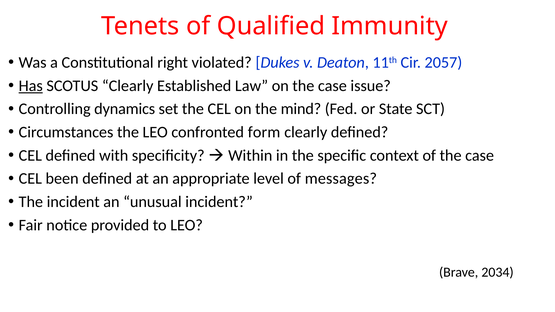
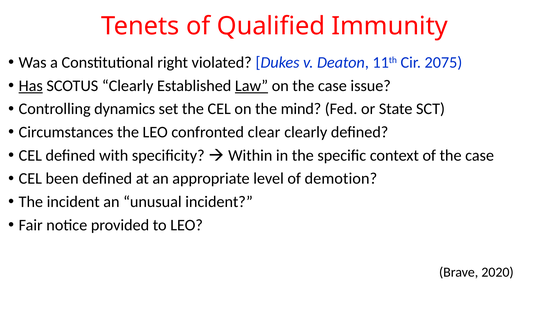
2057: 2057 -> 2075
Law underline: none -> present
form: form -> clear
messages: messages -> demotion
2034: 2034 -> 2020
